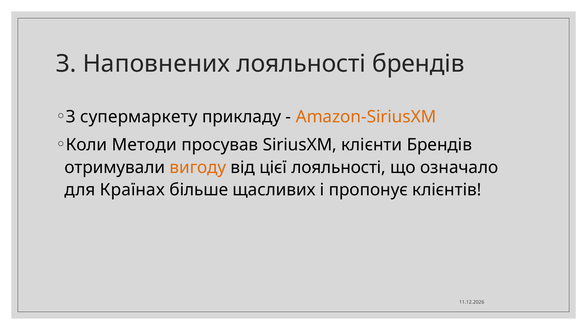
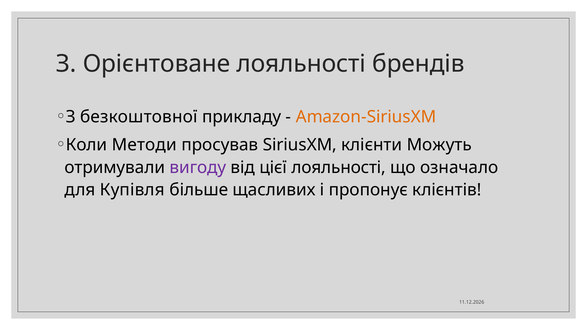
Наповнених: Наповнених -> Орієнтоване
супермаркету: супермаркету -> безкоштовної
клієнти Брендів: Брендів -> Можуть
вигоду colour: orange -> purple
Країнах: Країнах -> Купівля
